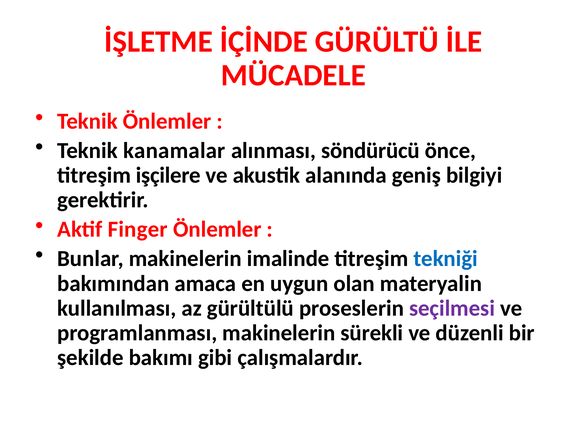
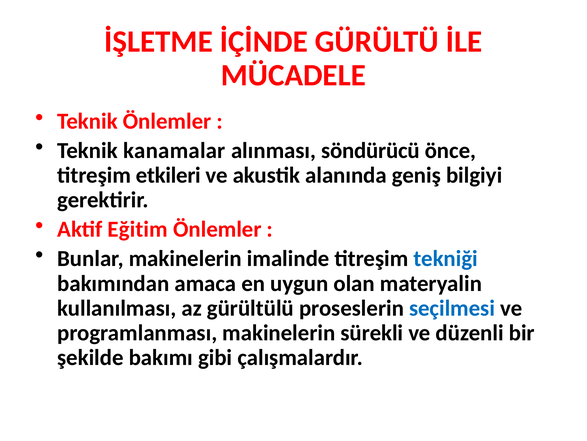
işçilere: işçilere -> etkileri
Finger: Finger -> Eğitim
seçilmesi colour: purple -> blue
